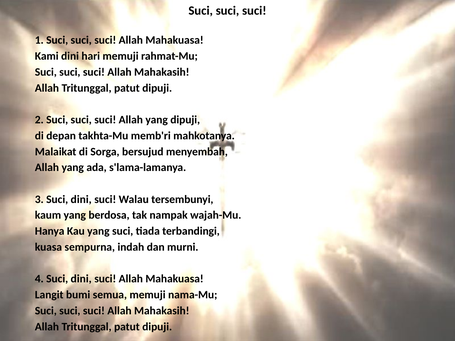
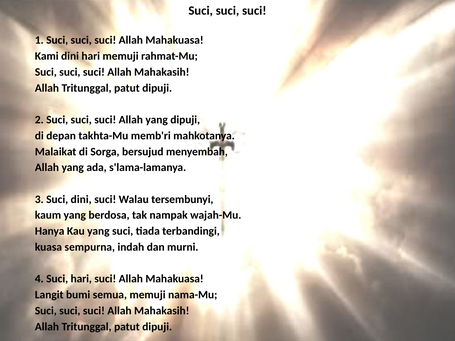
4 Suci dini: dini -> hari
